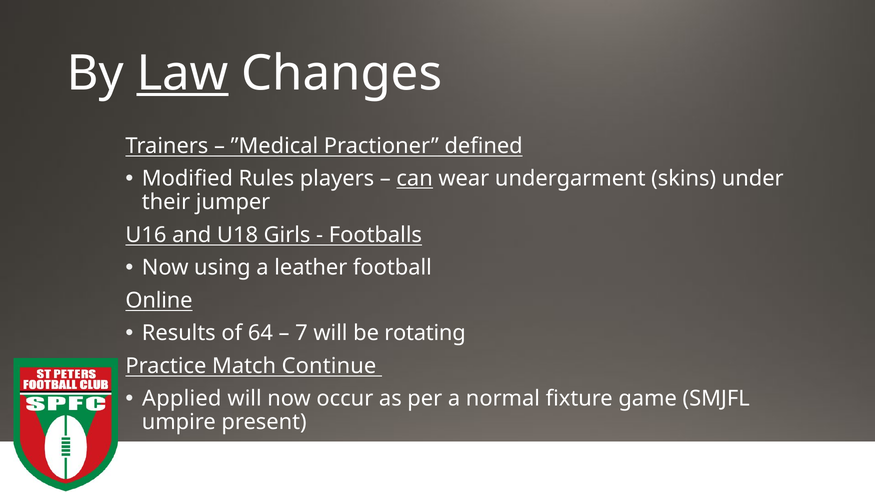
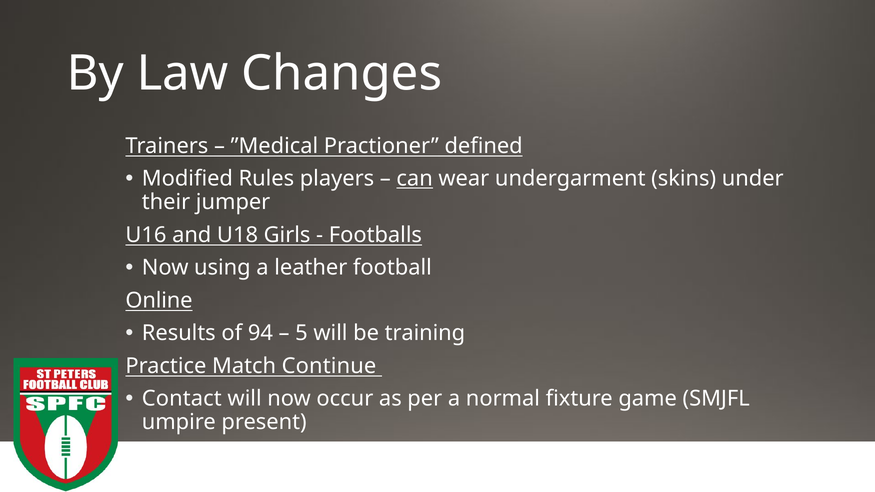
Law underline: present -> none
64: 64 -> 94
7: 7 -> 5
rotating: rotating -> training
Applied: Applied -> Contact
